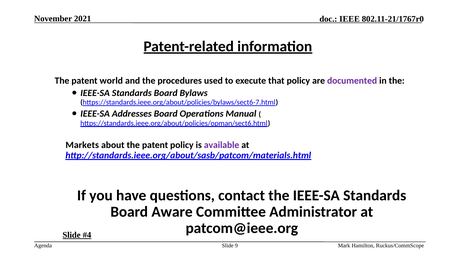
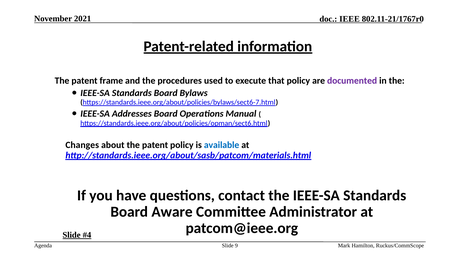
world: world -> frame
Markets: Markets -> Changes
available colour: purple -> blue
